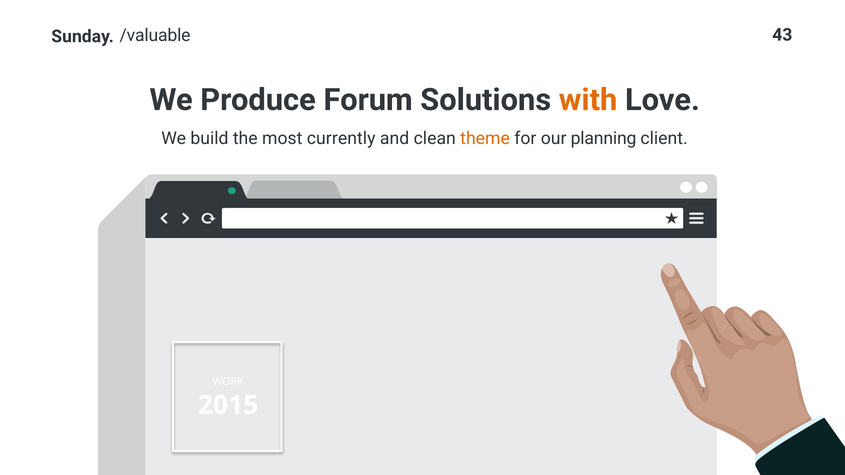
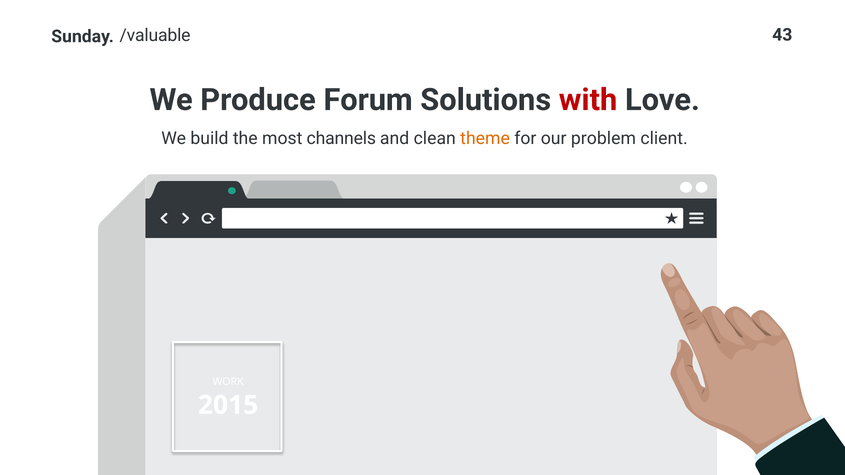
with colour: orange -> red
currently: currently -> channels
planning: planning -> problem
